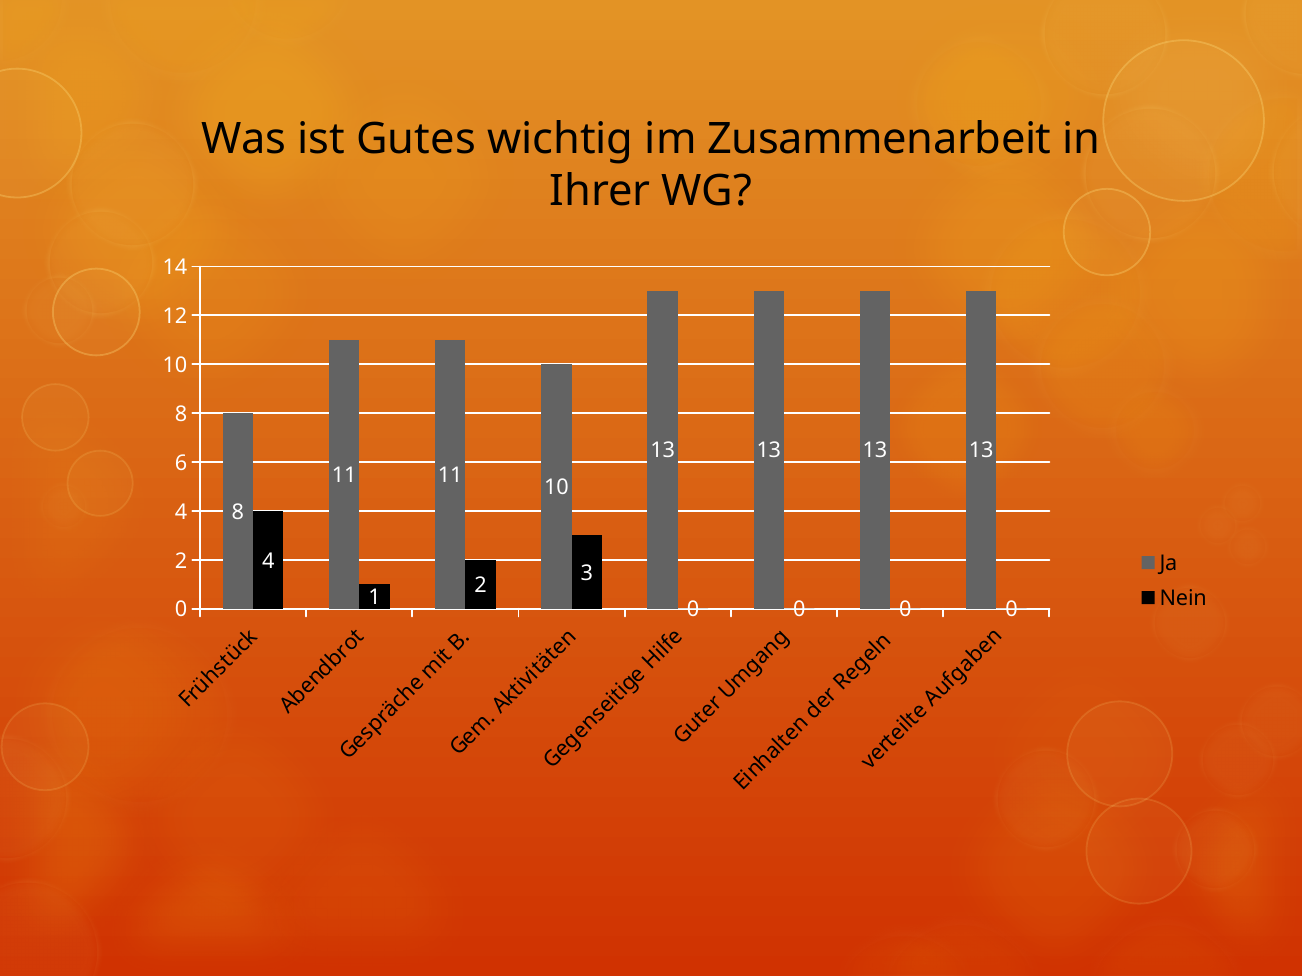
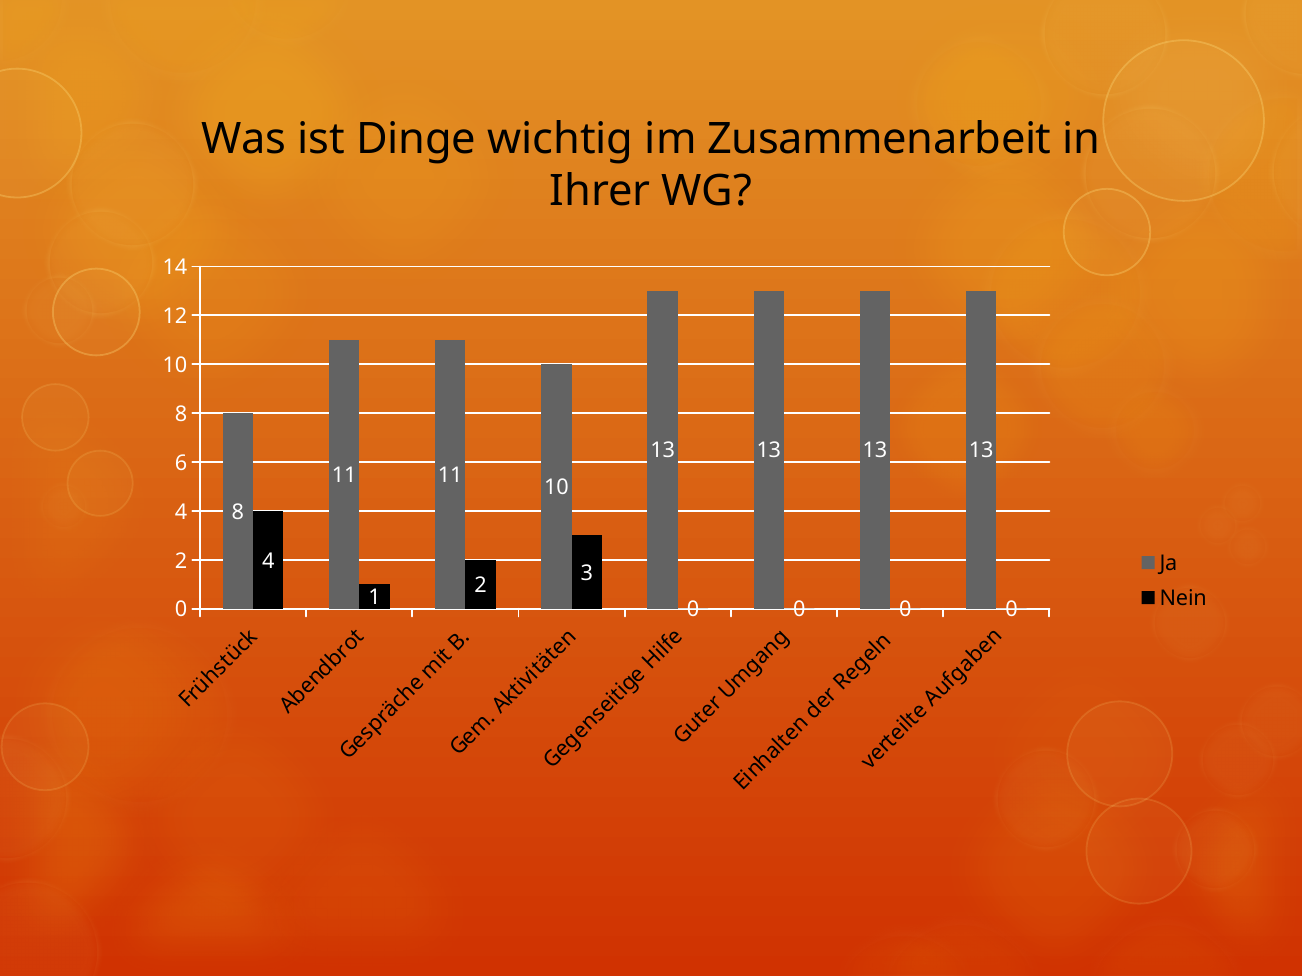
Gutes: Gutes -> Dinge
